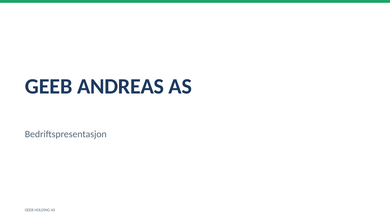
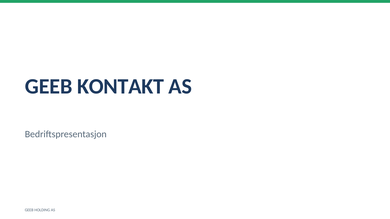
ANDREAS: ANDREAS -> KONTAKT
